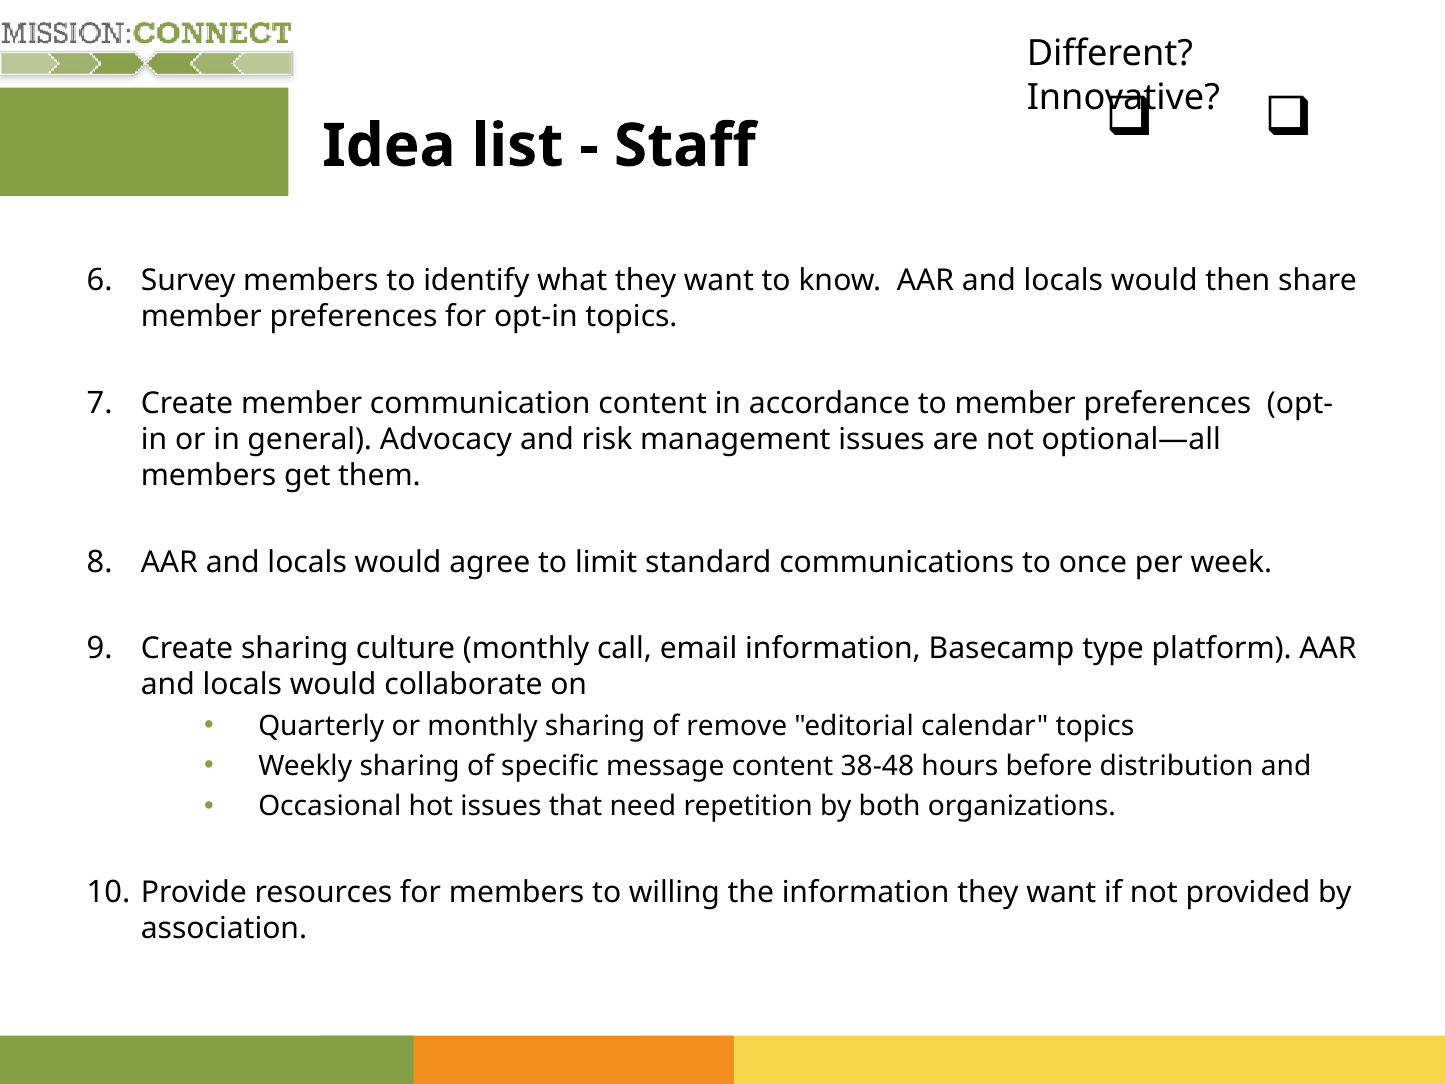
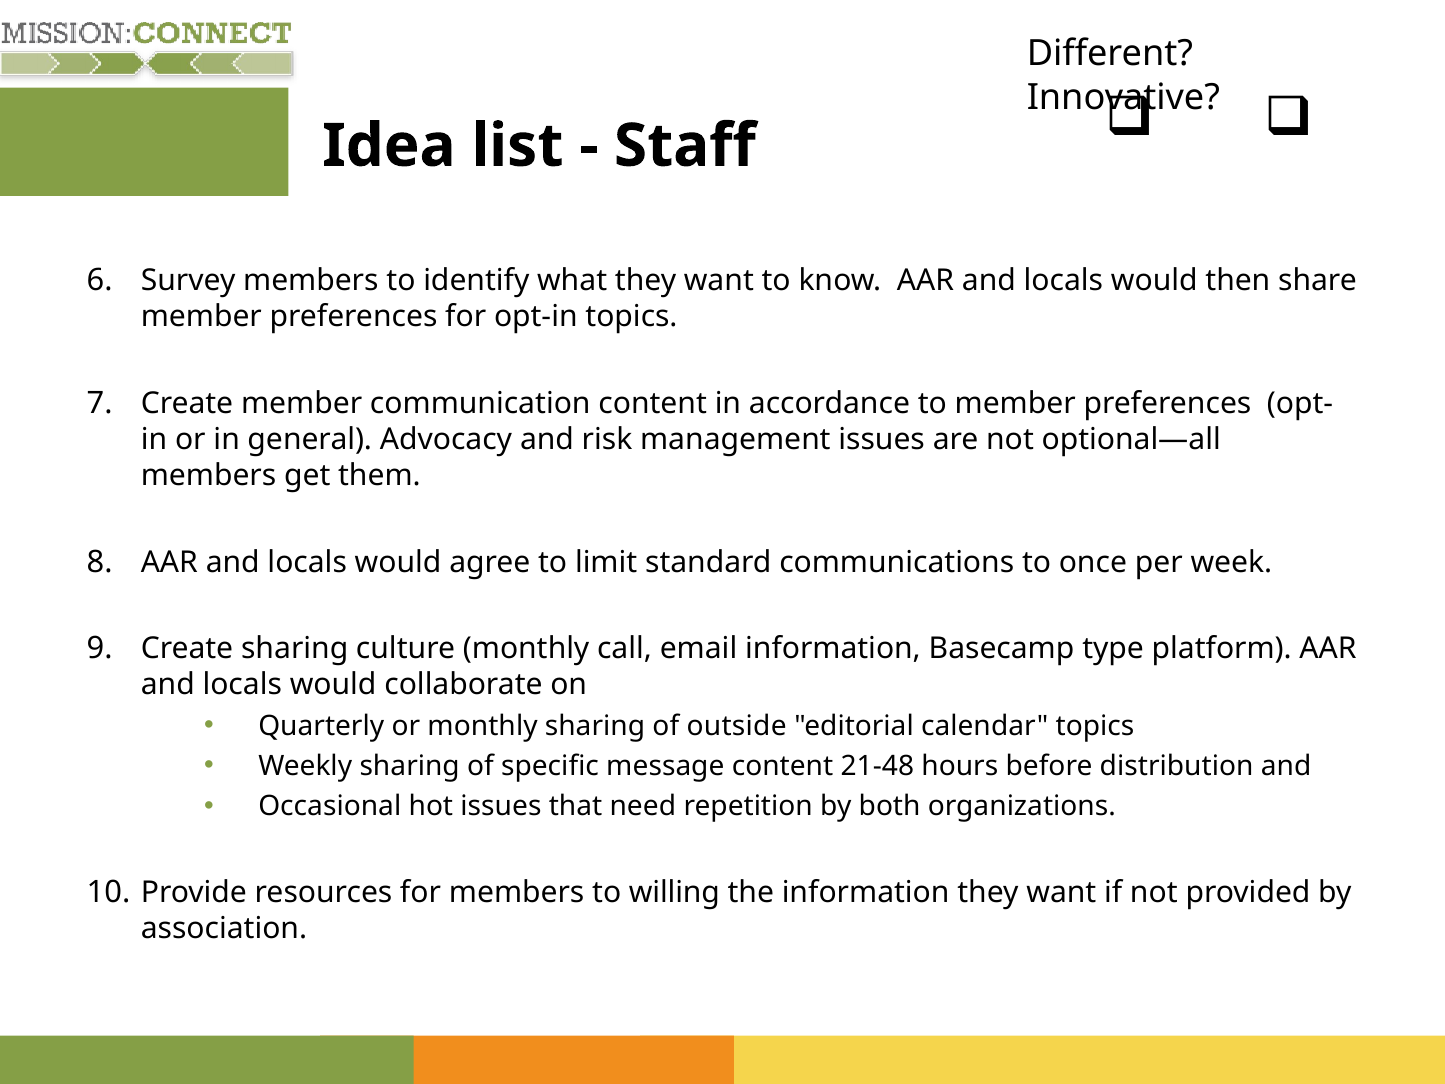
remove: remove -> outside
38-48: 38-48 -> 21-48
